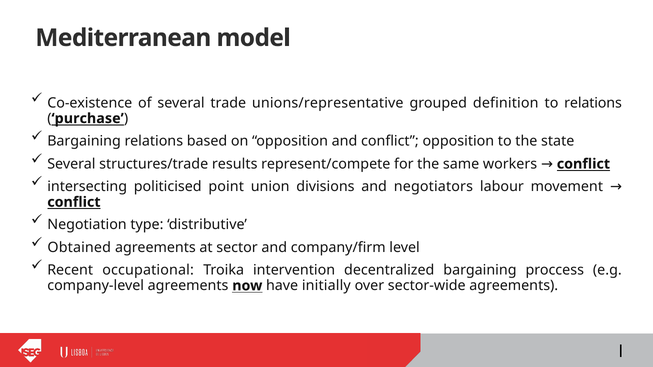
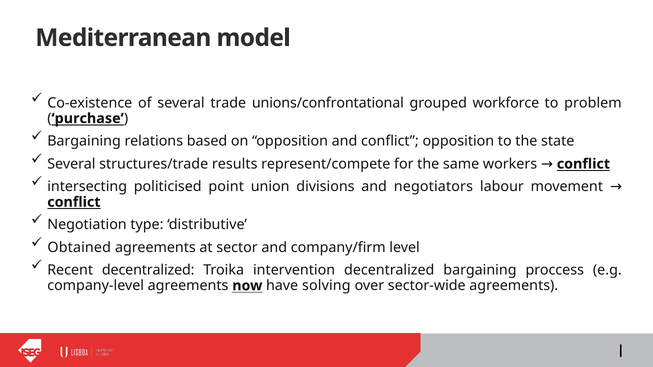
unions/representative: unions/representative -> unions/confrontational
definition: definition -> workforce
to relations: relations -> problem
Recent occupational: occupational -> decentralized
initially: initially -> solving
